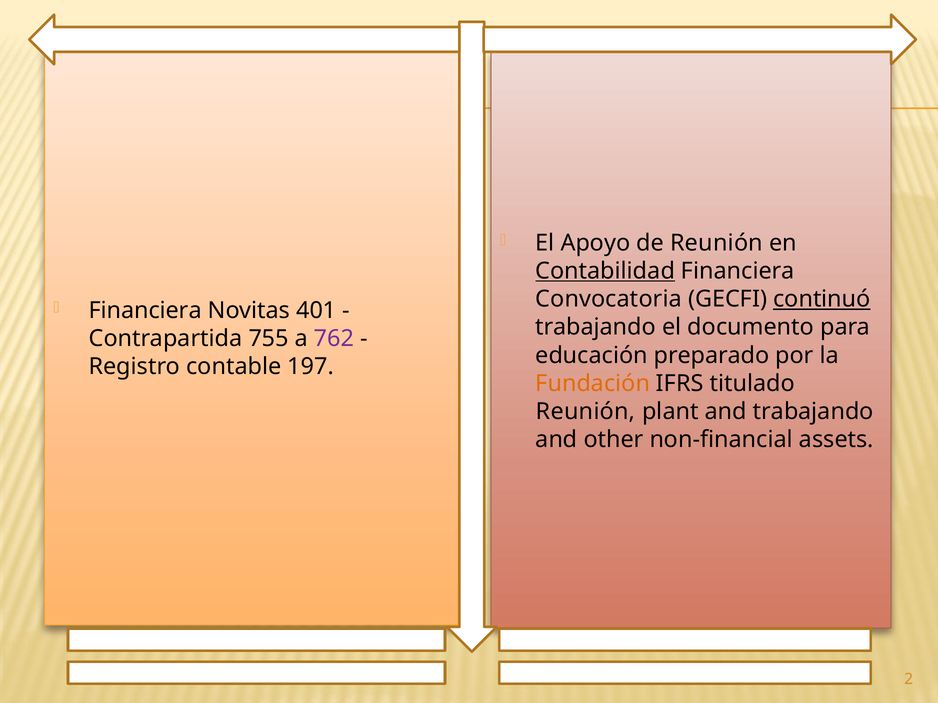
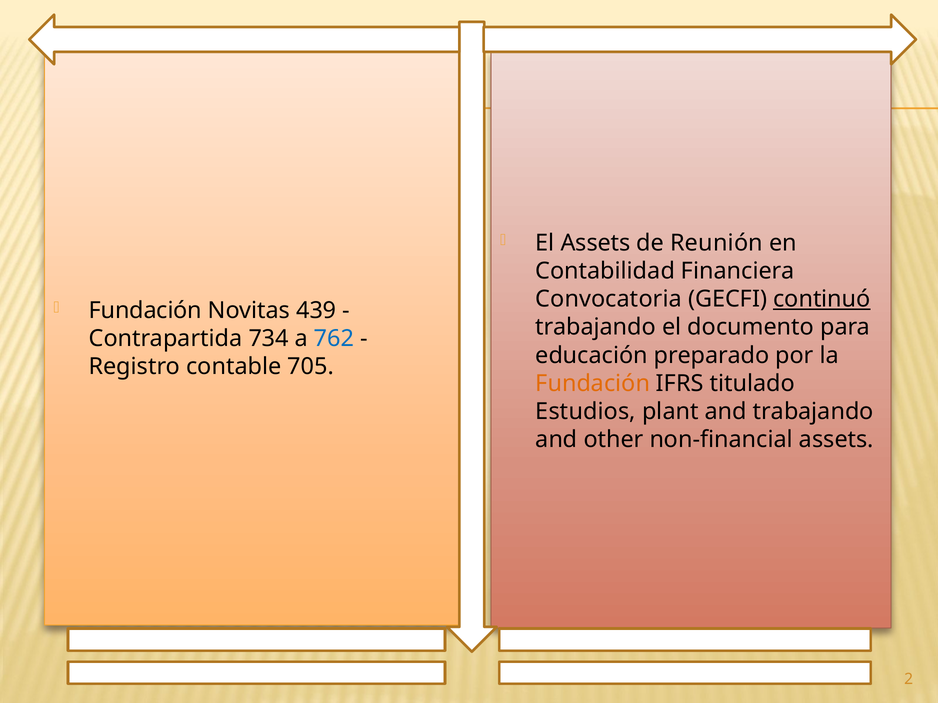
El Apoyo: Apoyo -> Assets
Contabilidad underline: present -> none
Financiera at (145, 311): Financiera -> Fundación
401: 401 -> 439
755: 755 -> 734
762 colour: purple -> blue
197: 197 -> 705
Reunión at (586, 412): Reunión -> Estudios
